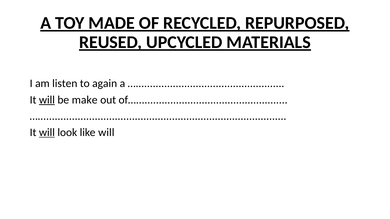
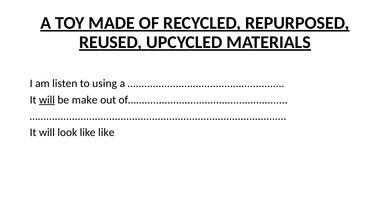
again: again -> using
will at (47, 133) underline: present -> none
like will: will -> like
